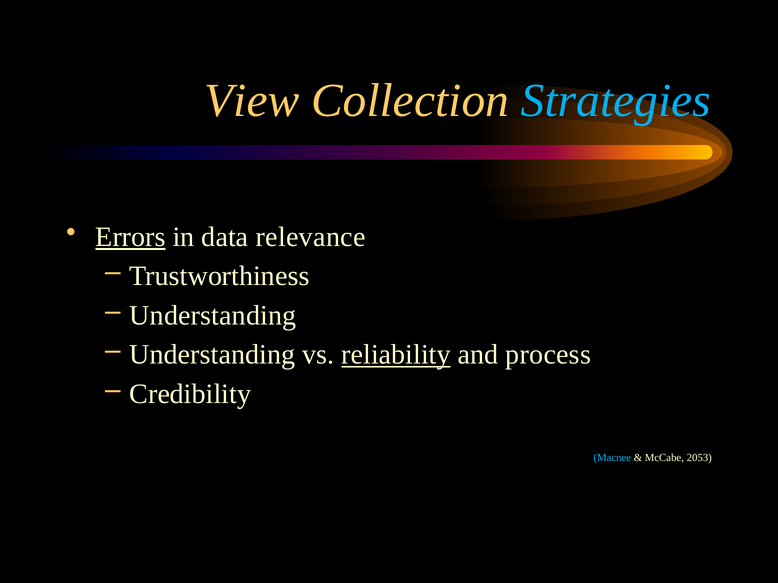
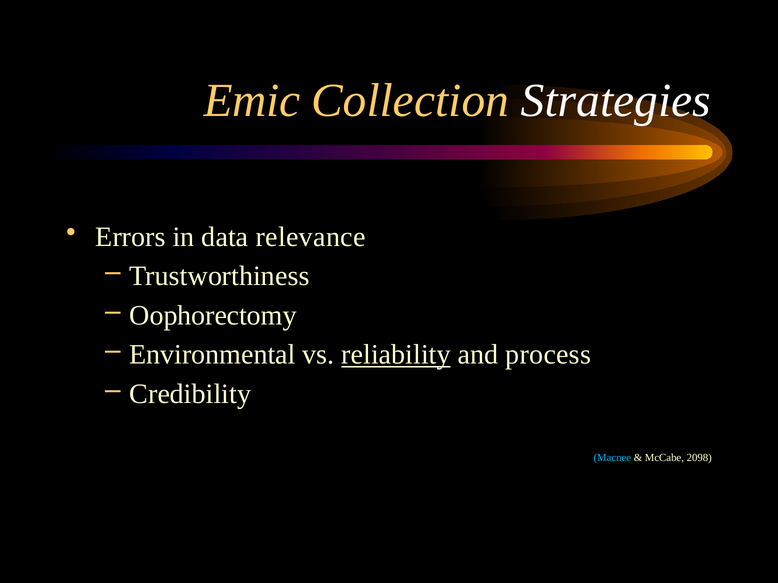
View: View -> Emic
Strategies colour: light blue -> white
Errors underline: present -> none
Understanding at (213, 316): Understanding -> Oophorectomy
Understanding at (212, 355): Understanding -> Environmental
2053: 2053 -> 2098
